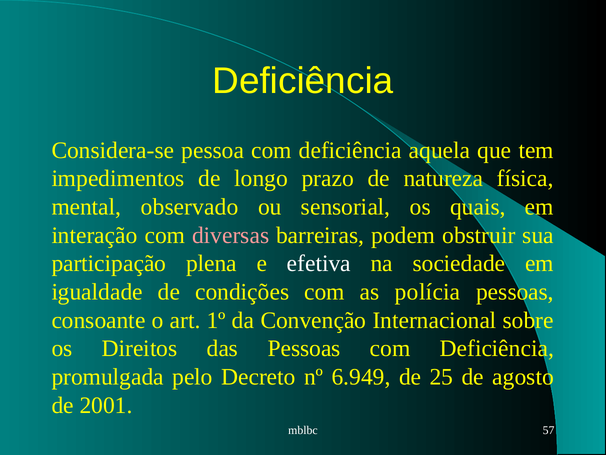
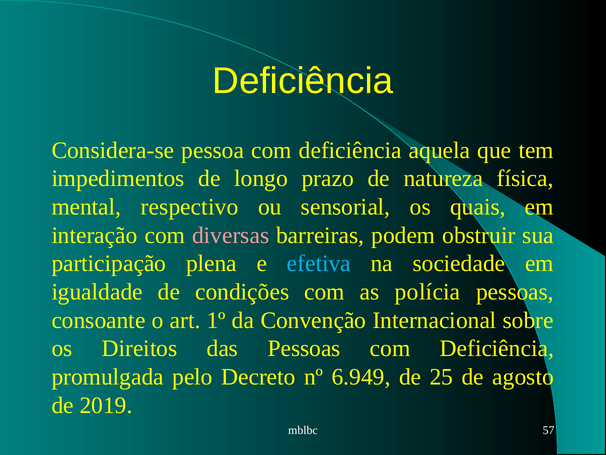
observado: observado -> respectivo
efetiva colour: white -> light blue
2001: 2001 -> 2019
